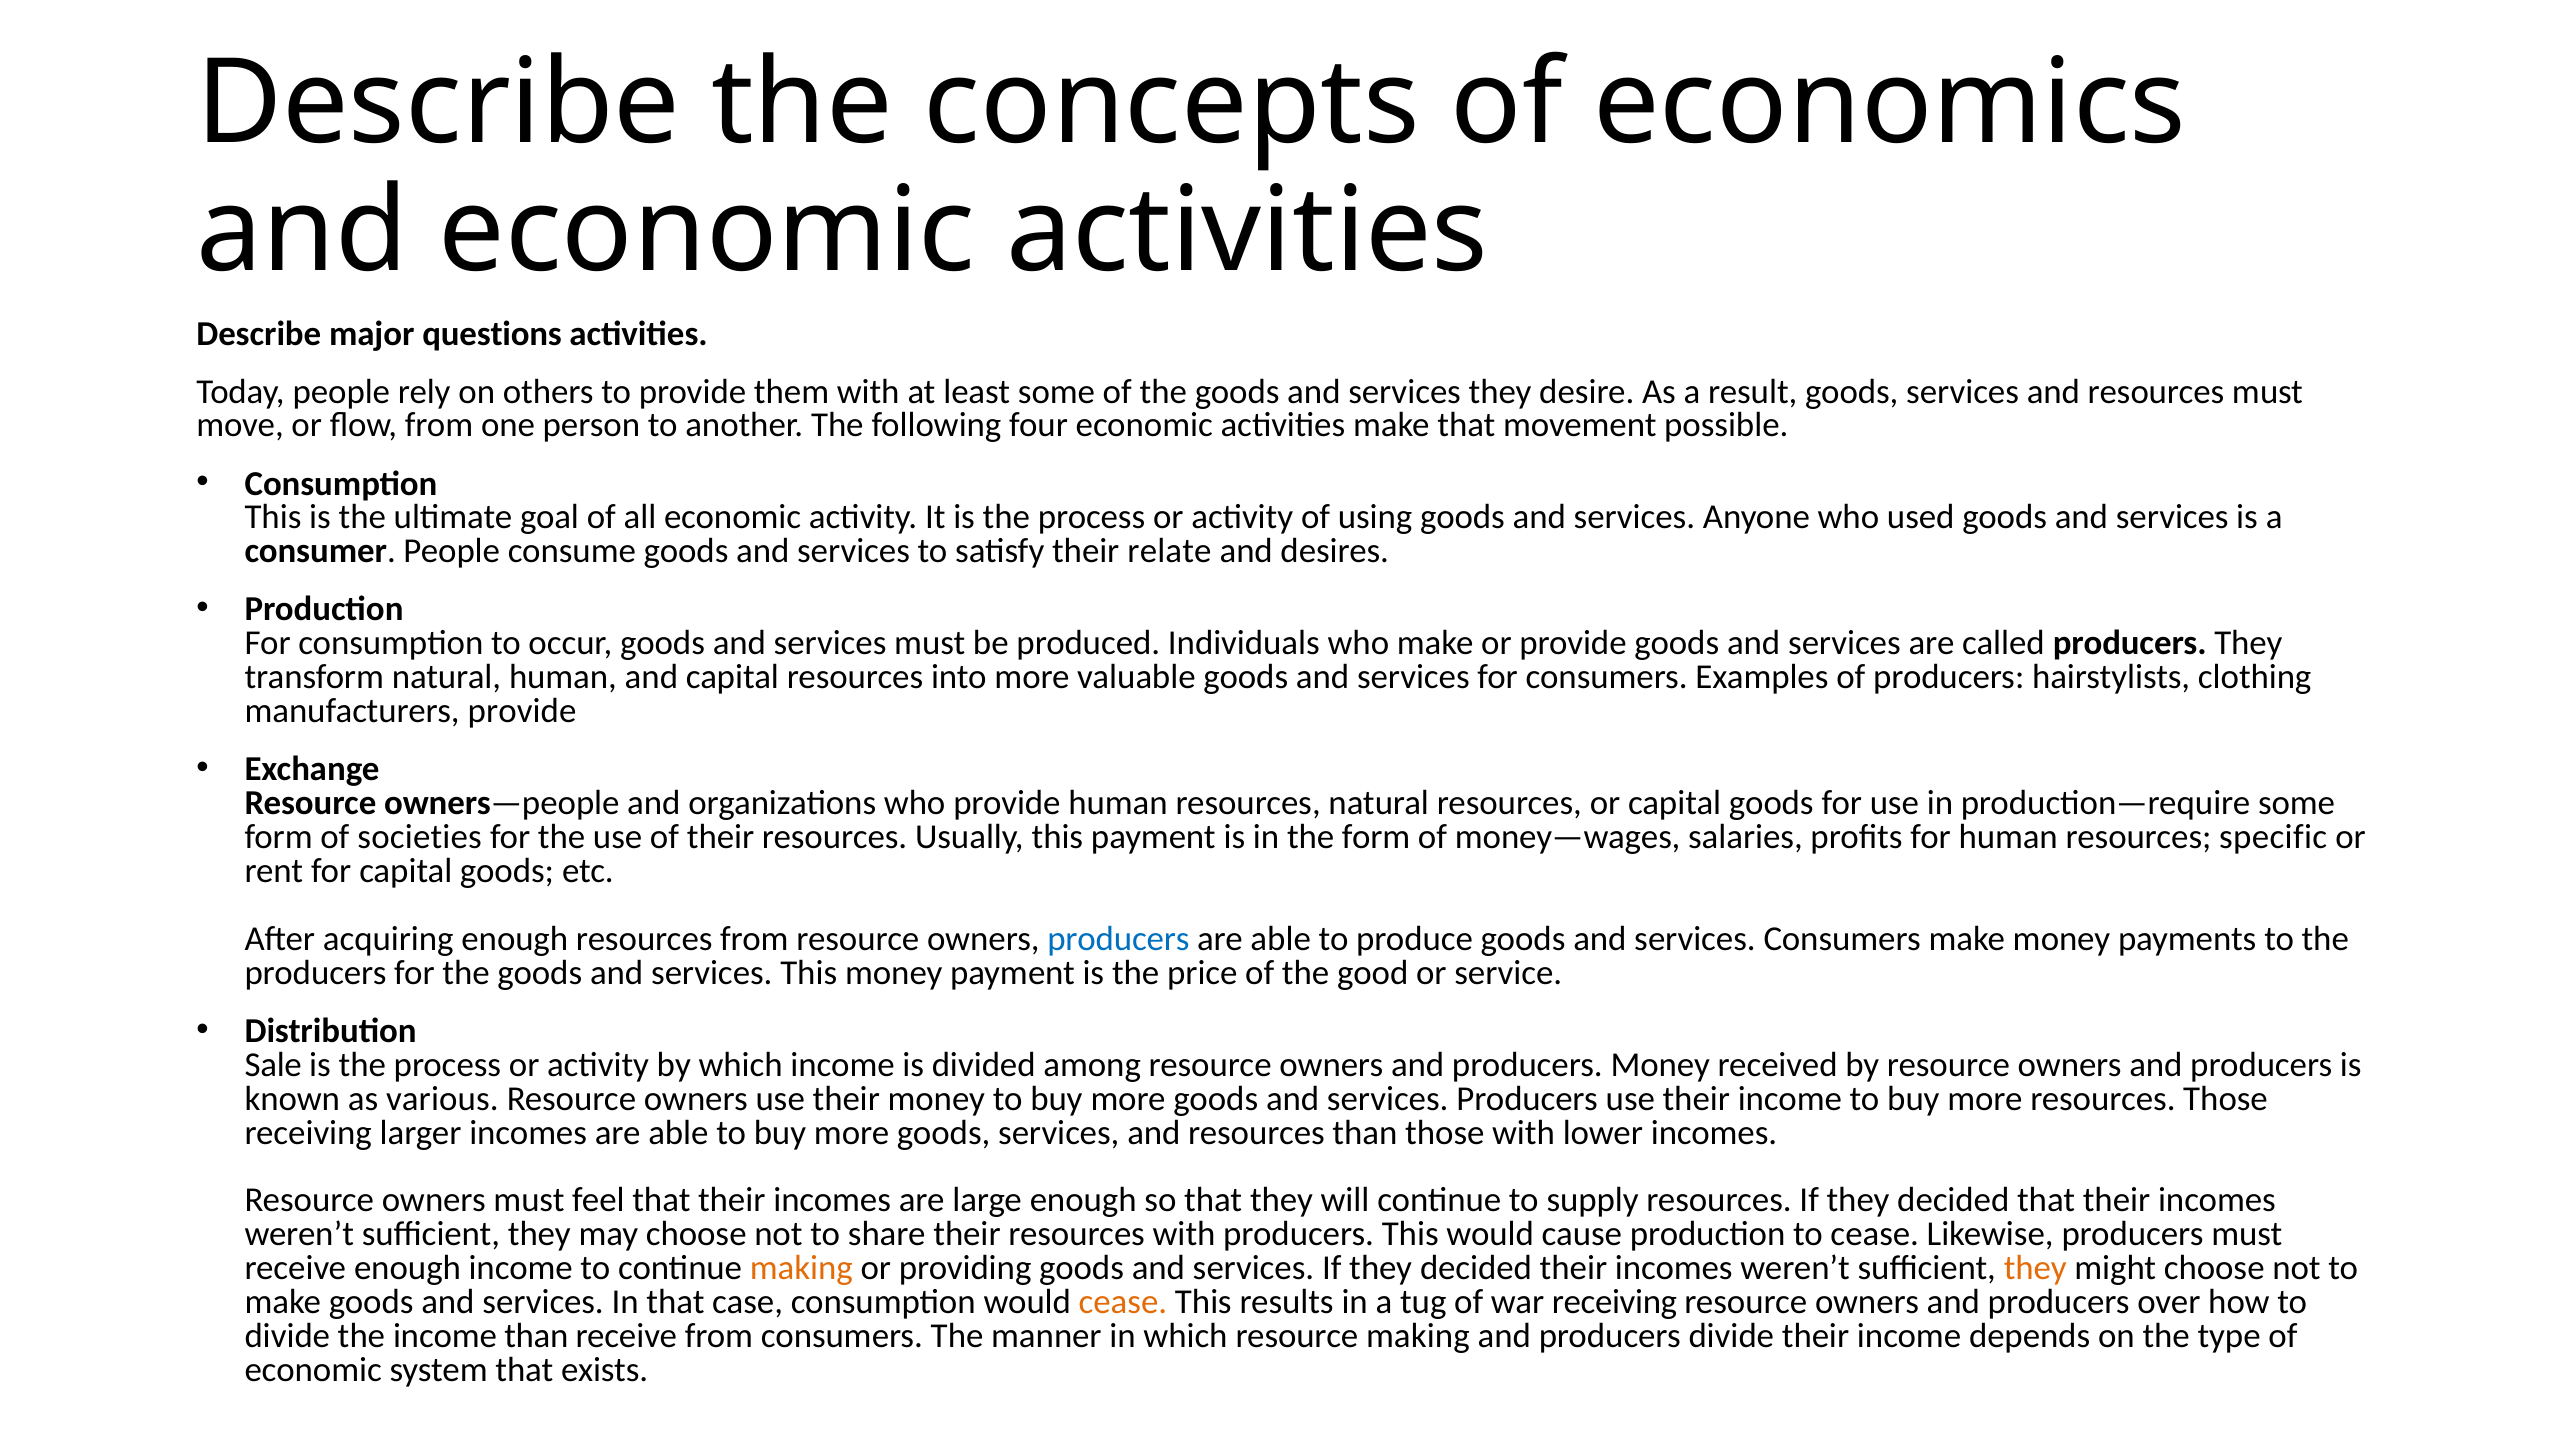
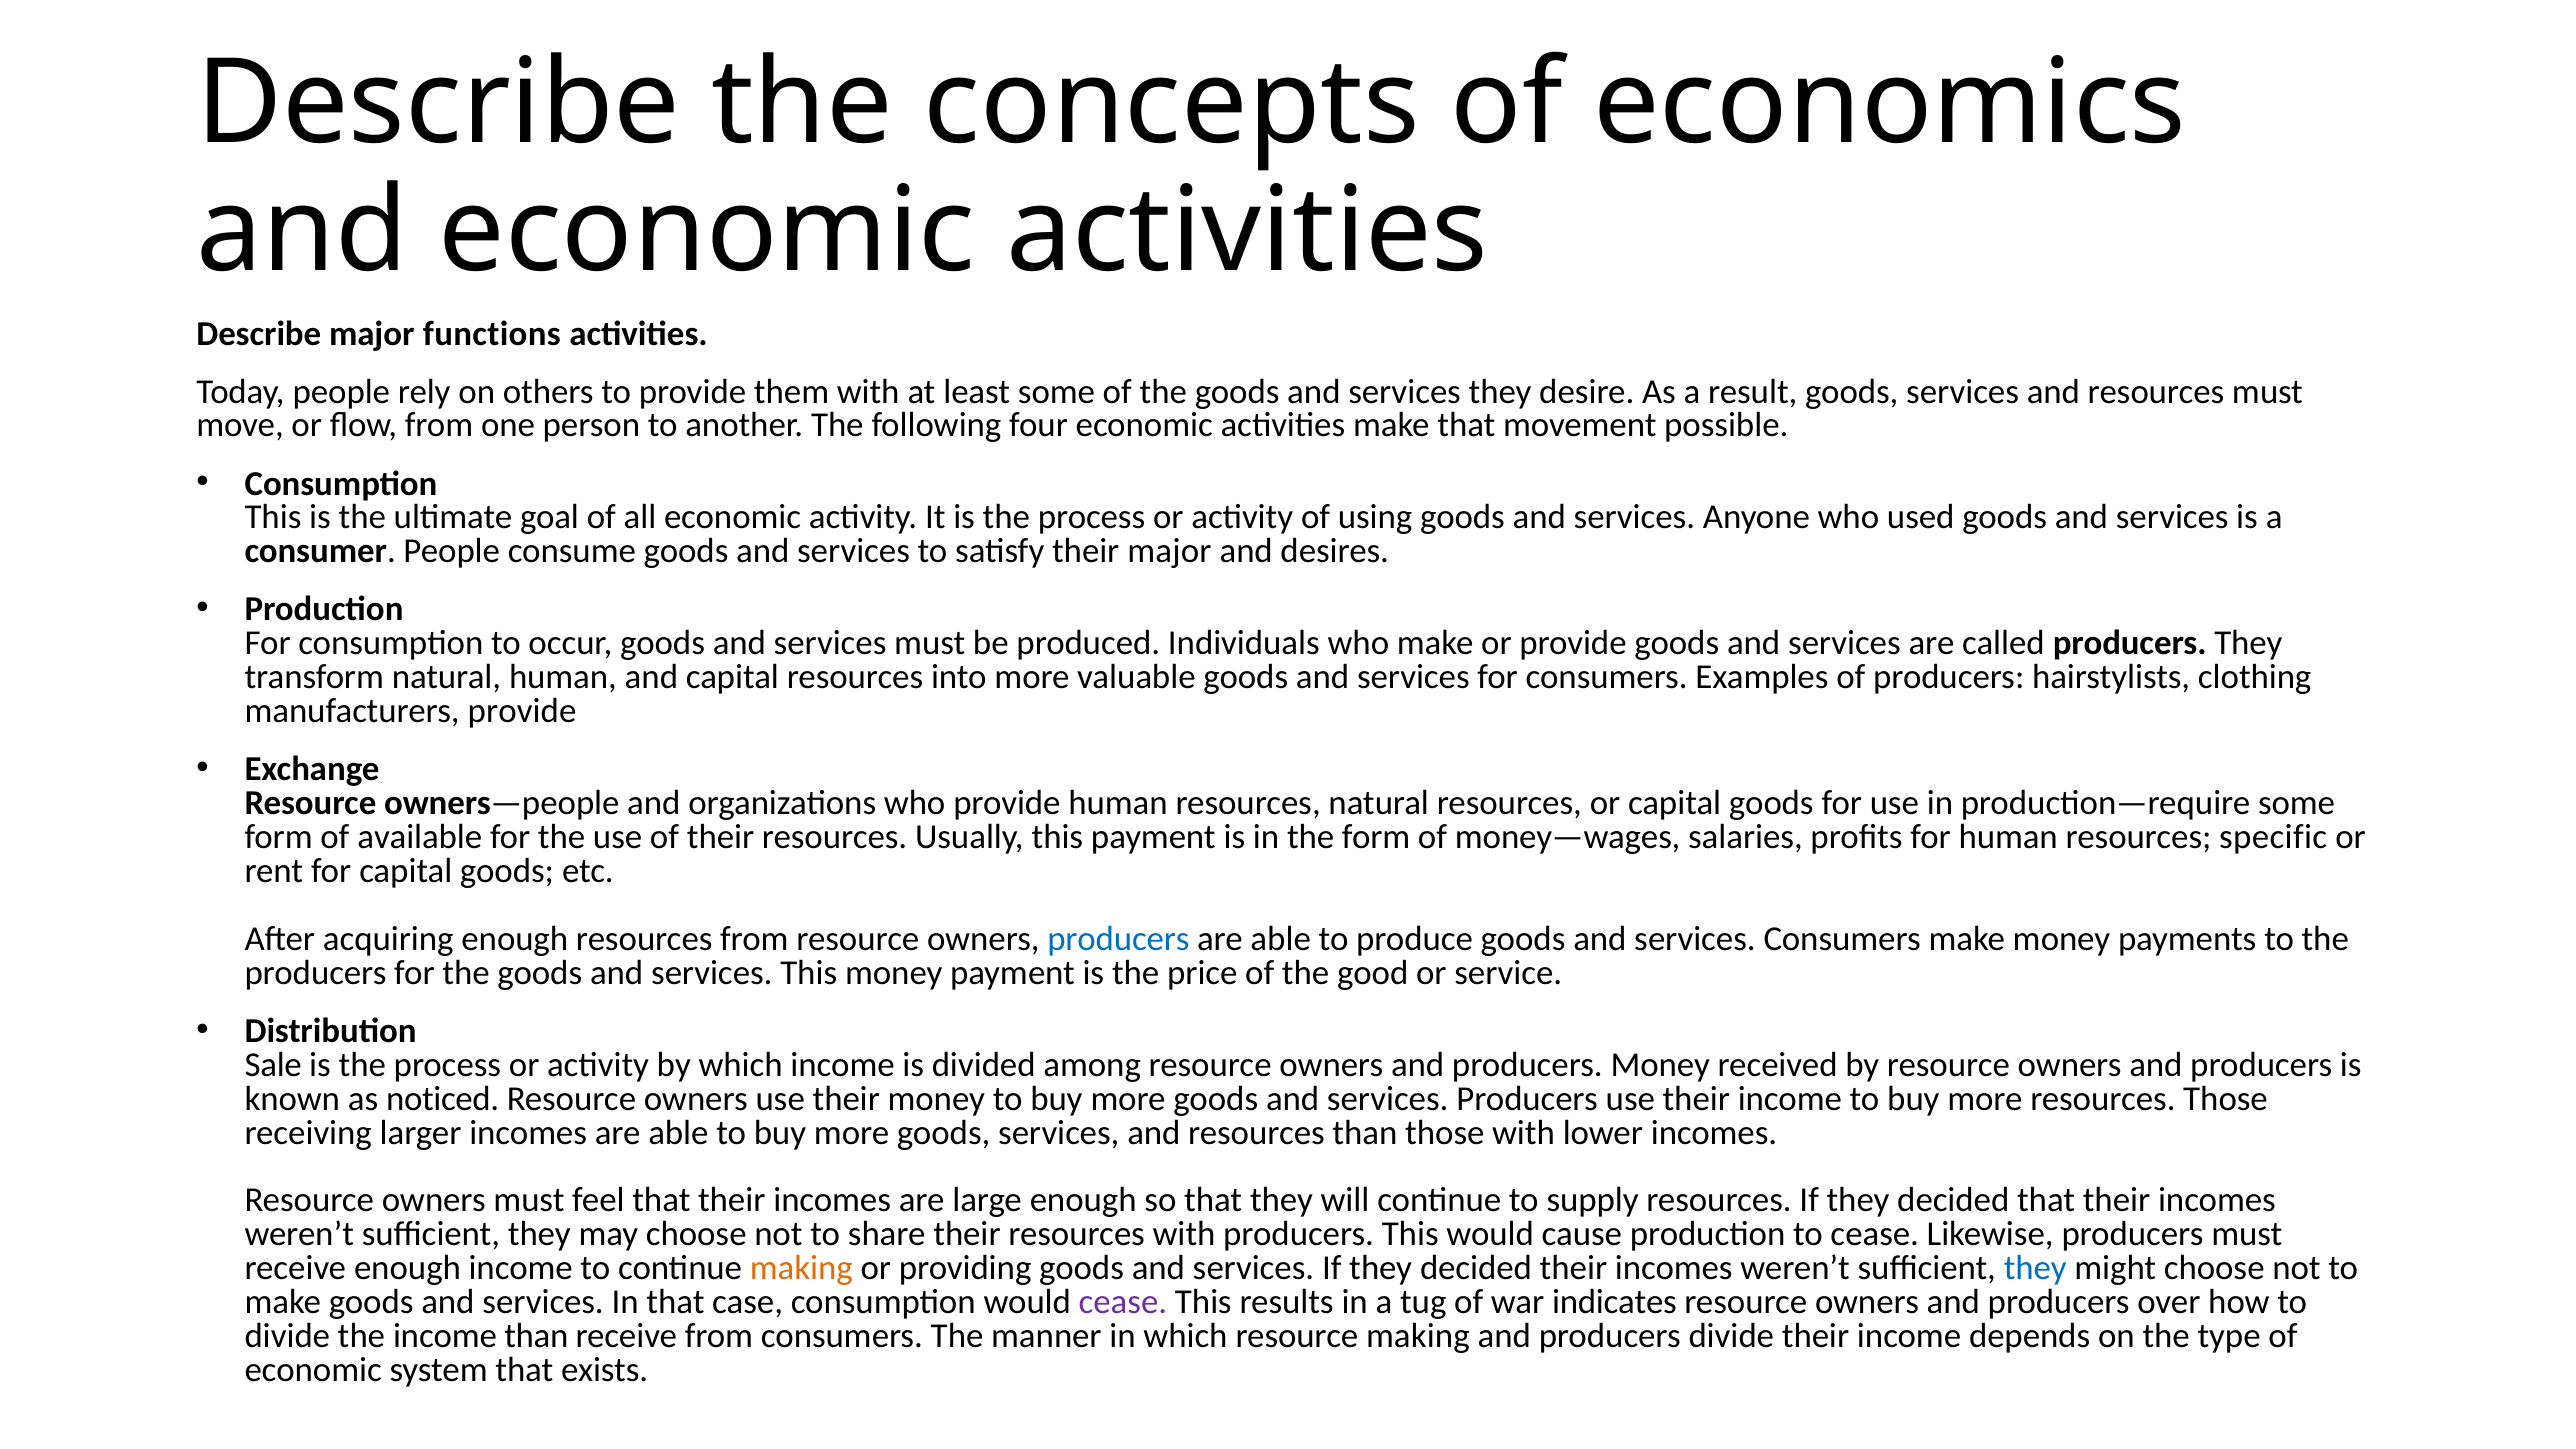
questions: questions -> functions
their relate: relate -> major
societies: societies -> available
various: various -> noticed
they at (2035, 1268) colour: orange -> blue
cease at (1123, 1302) colour: orange -> purple
war receiving: receiving -> indicates
